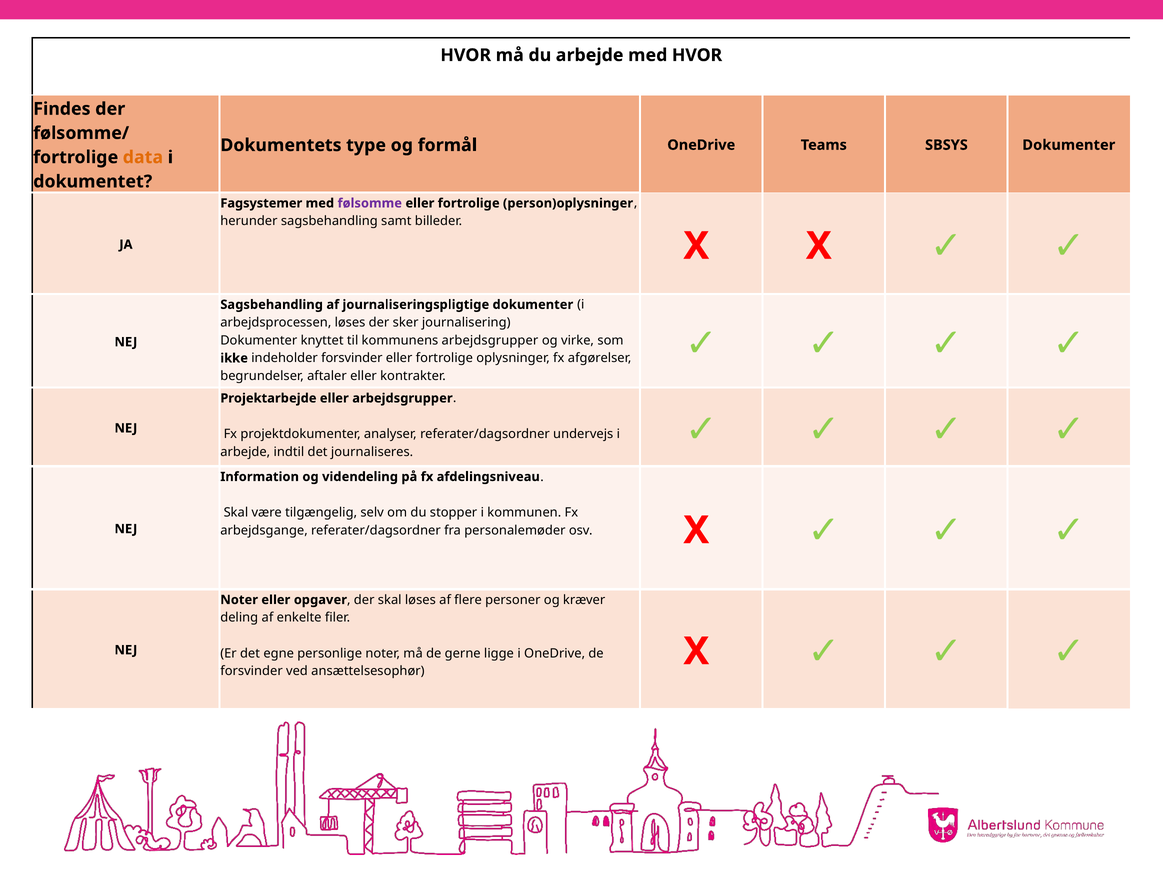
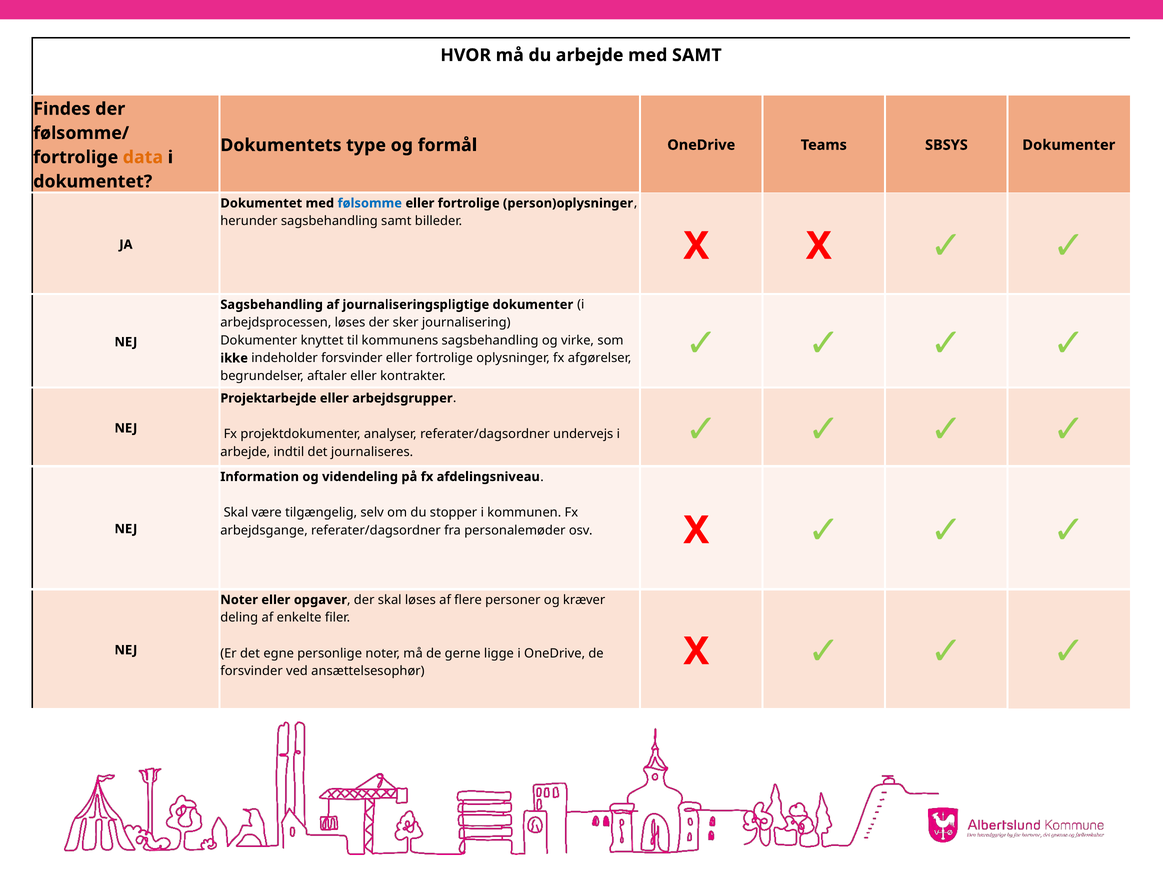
med HVOR: HVOR -> SAMT
Fagsystemer at (261, 203): Fagsystemer -> Dokumentet
følsomme colour: purple -> blue
kommunens arbejdsgrupper: arbejdsgrupper -> sagsbehandling
